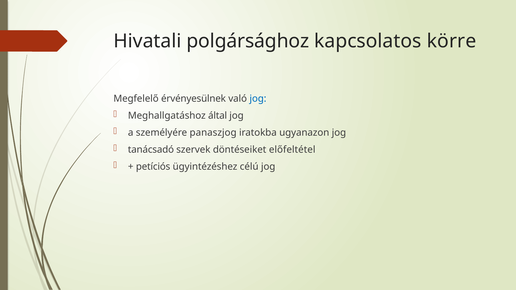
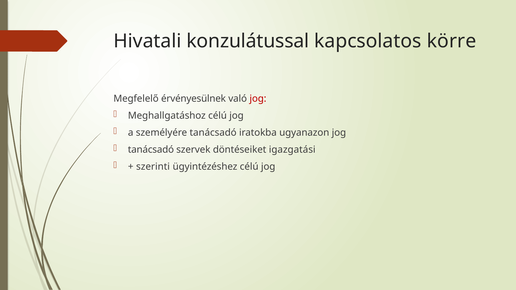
polgársághoz: polgársághoz -> konzulátussal
jog at (258, 99) colour: blue -> red
Meghallgatáshoz által: által -> célú
személyére panaszjog: panaszjog -> tanácsadó
előfeltétel: előfeltétel -> igazgatási
petíciós: petíciós -> szerinti
